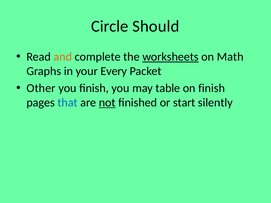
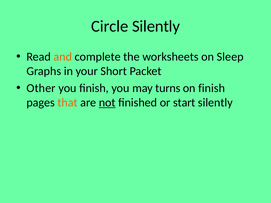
Circle Should: Should -> Silently
worksheets underline: present -> none
Math: Math -> Sleep
Every: Every -> Short
table: table -> turns
that colour: blue -> orange
